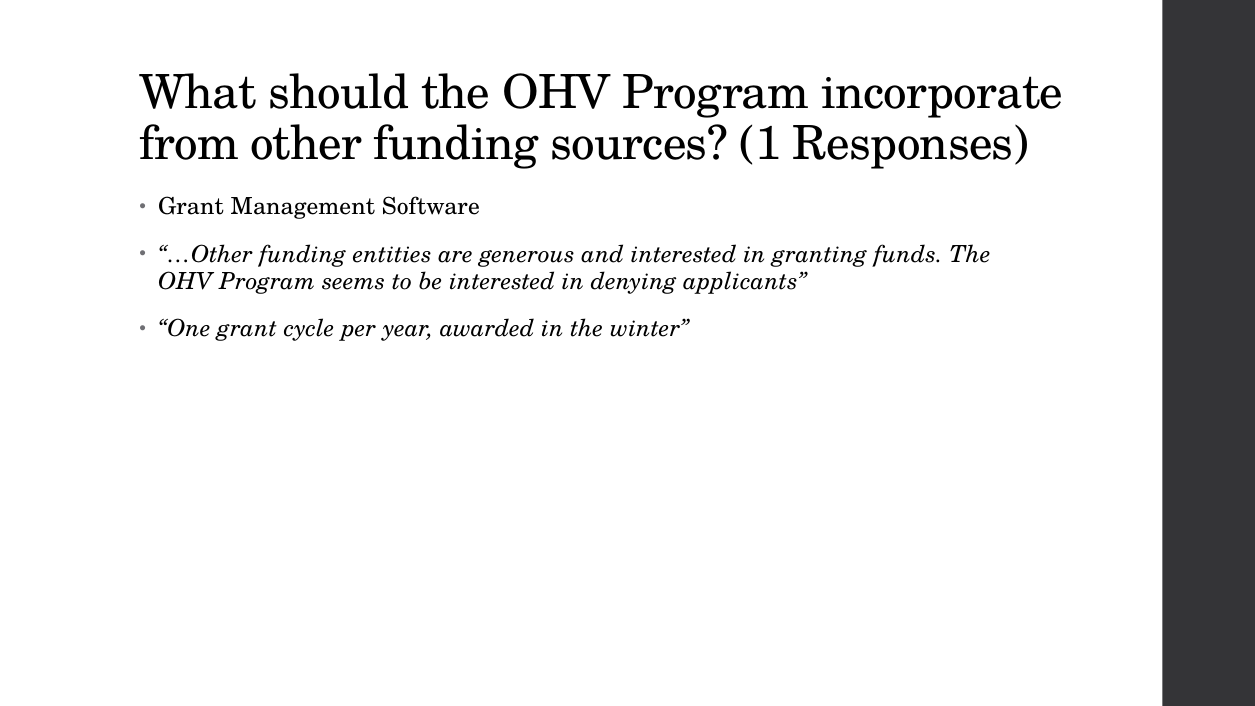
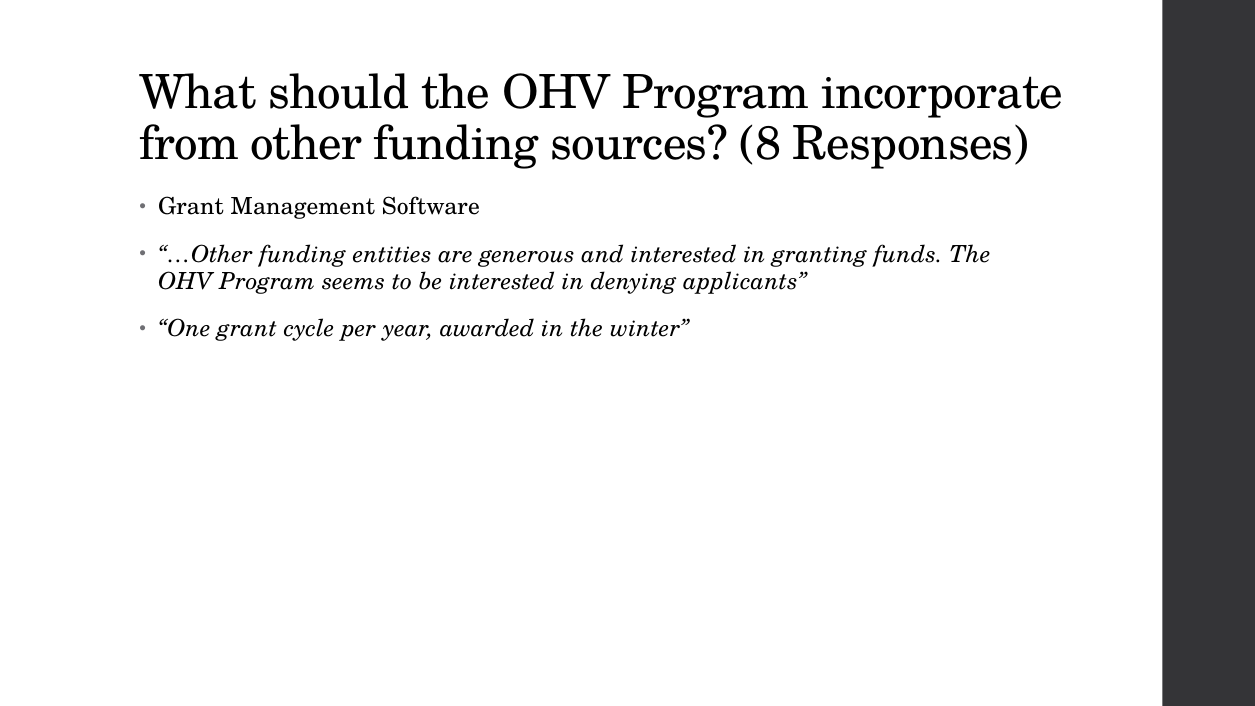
1: 1 -> 8
